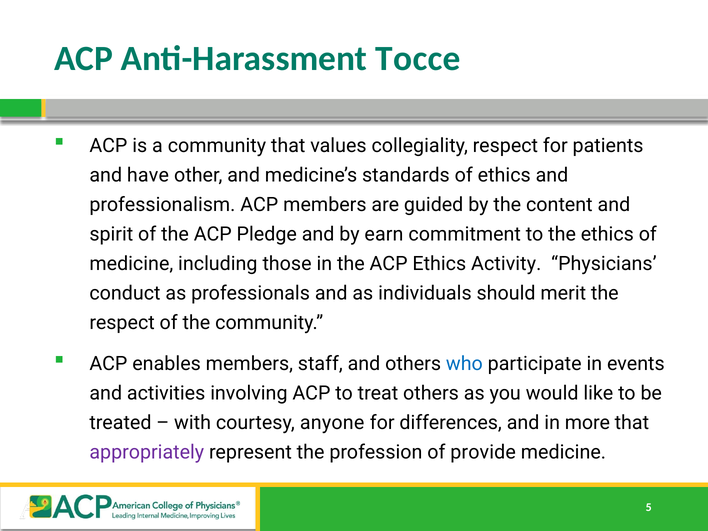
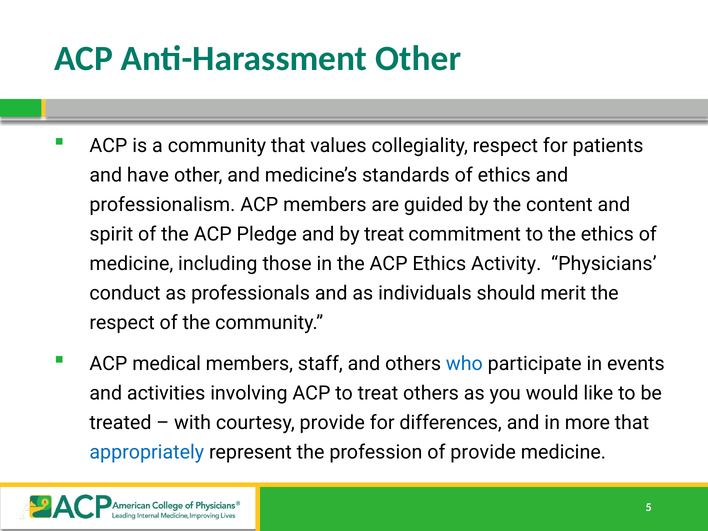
Anti-Harassment Tocce: Tocce -> Other
by earn: earn -> treat
enables: enables -> medical
courtesy anyone: anyone -> provide
appropriately colour: purple -> blue
